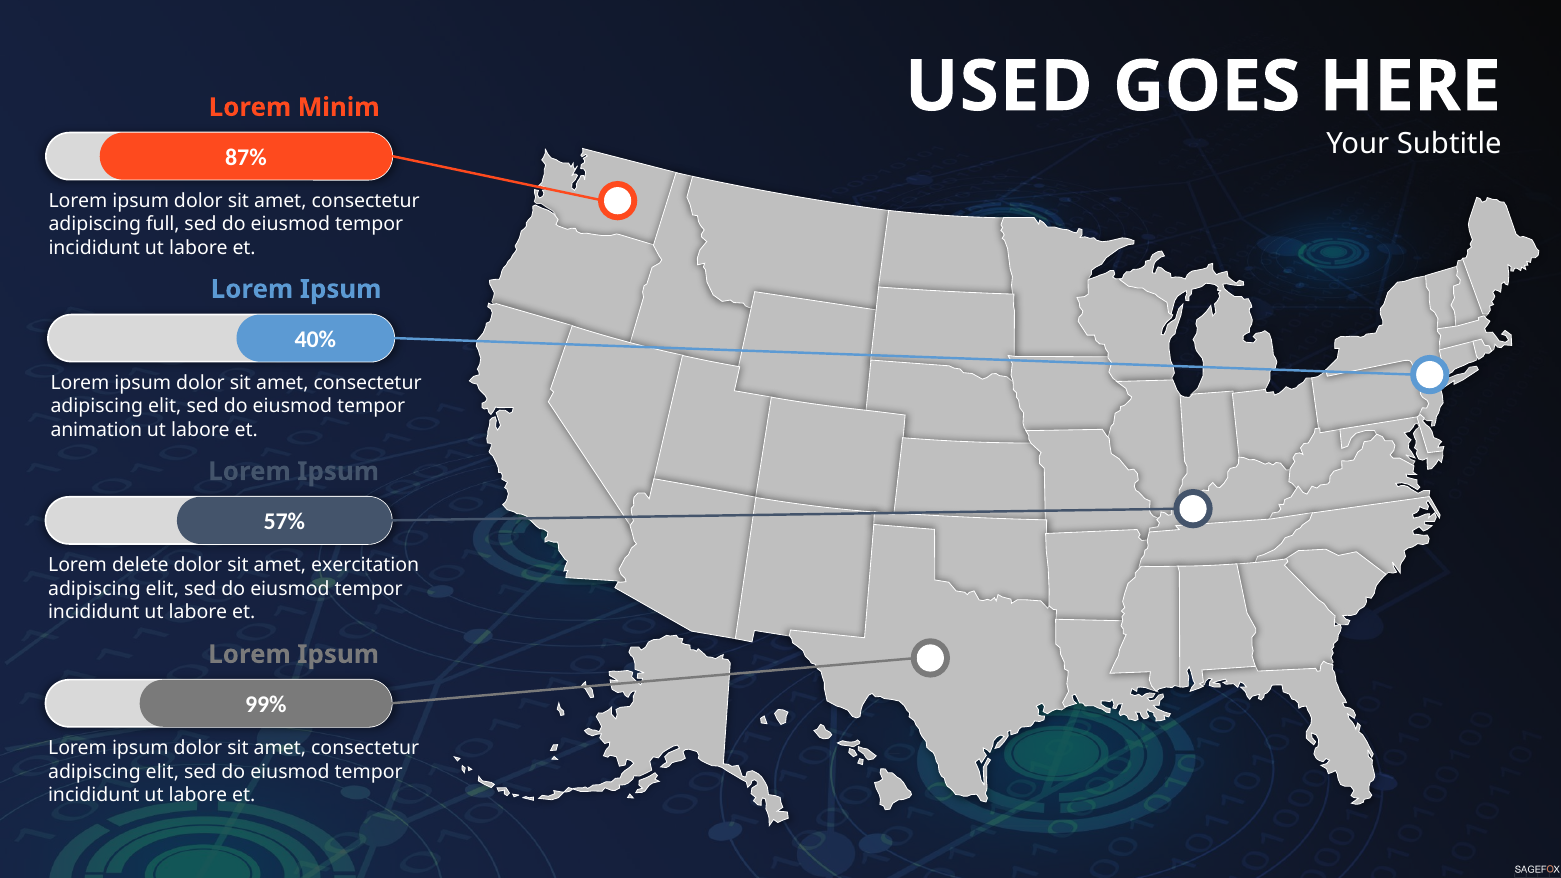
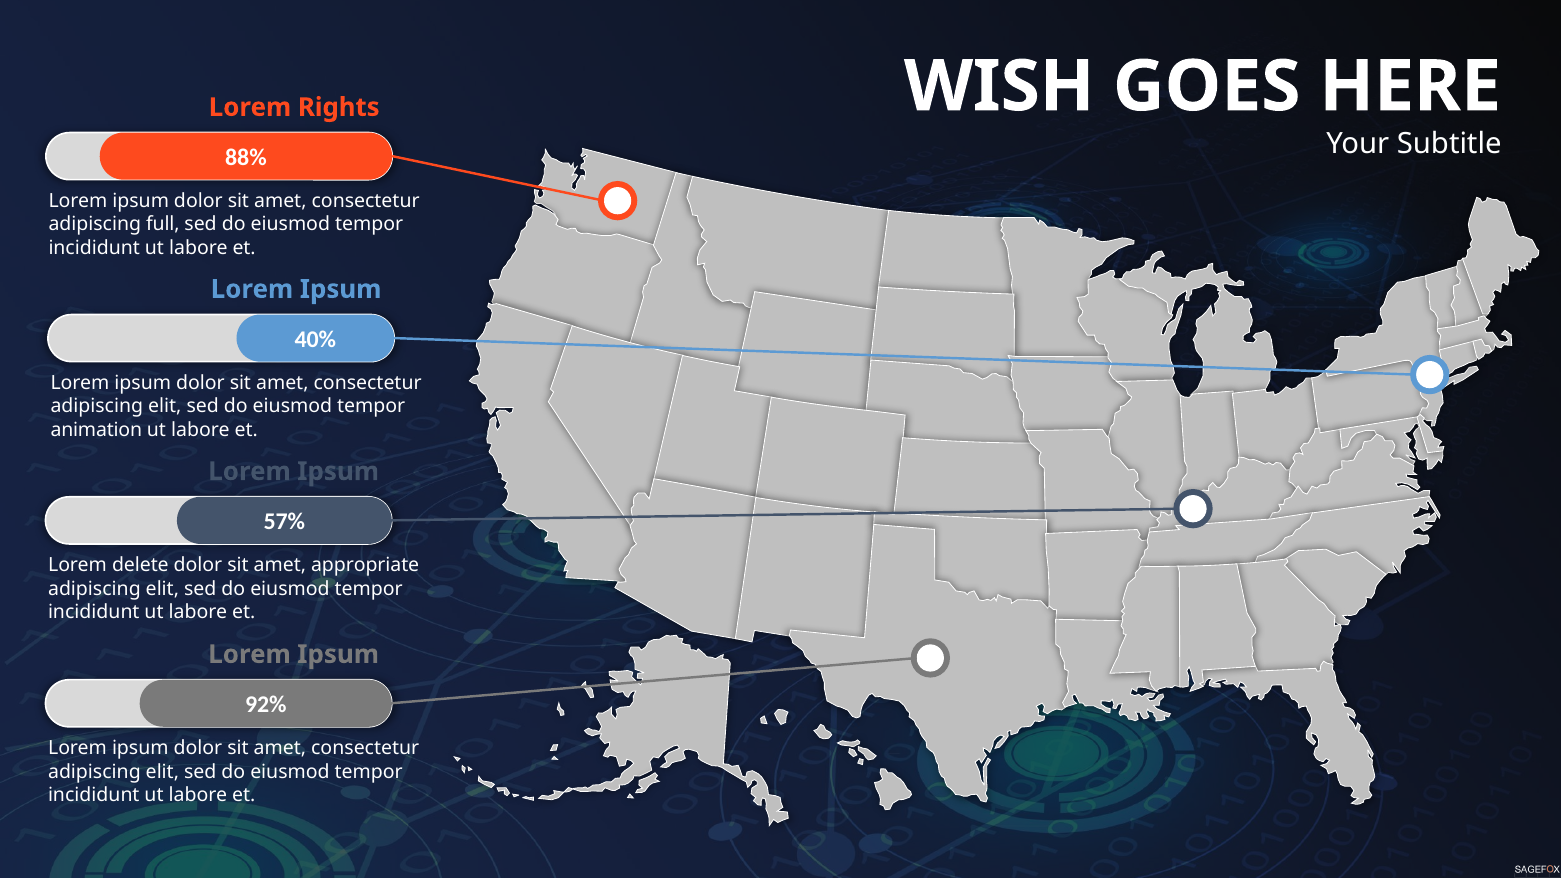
USED: USED -> WISH
Minim: Minim -> Rights
87%: 87% -> 88%
exercitation: exercitation -> appropriate
99%: 99% -> 92%
